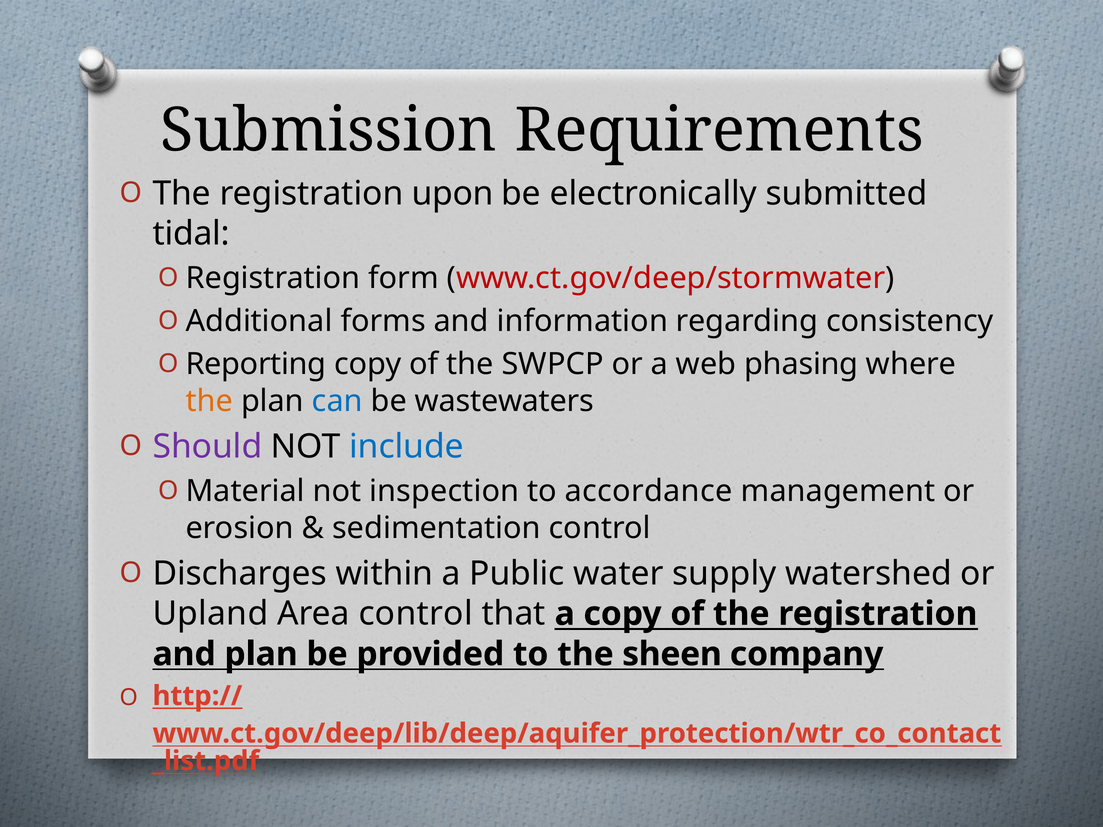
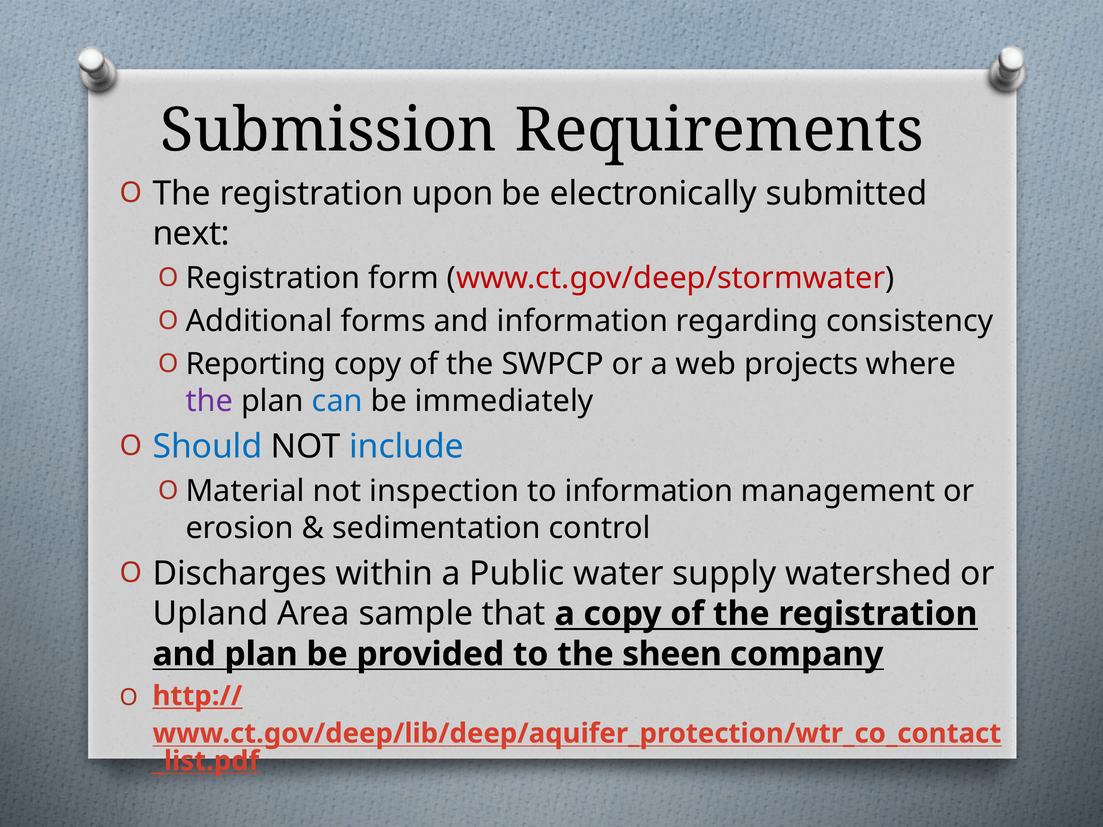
tidal: tidal -> next
phasing: phasing -> projects
the at (209, 401) colour: orange -> purple
wastewaters: wastewaters -> immediately
Should colour: purple -> blue
to accordance: accordance -> information
Area control: control -> sample
